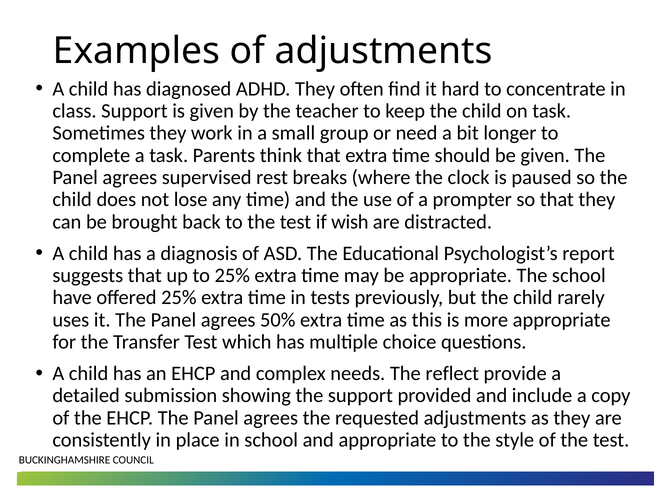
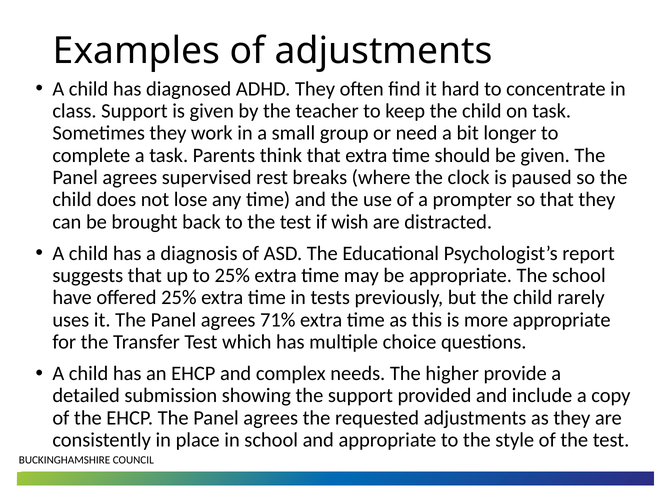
50%: 50% -> 71%
reflect: reflect -> higher
